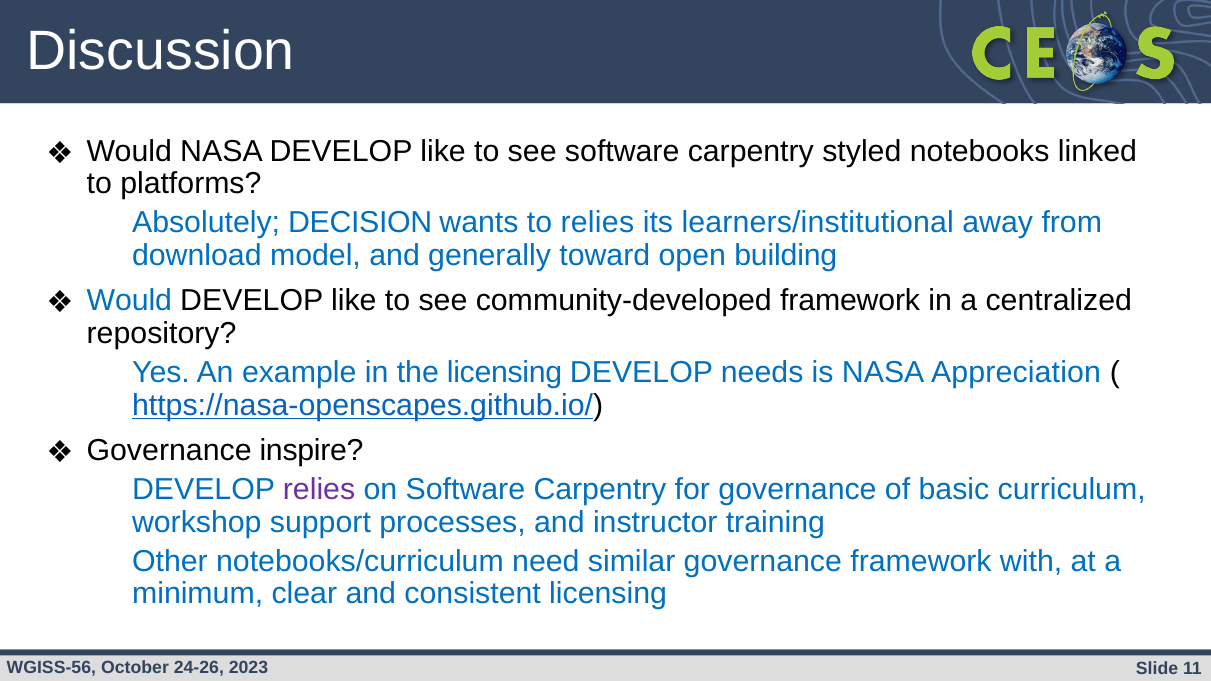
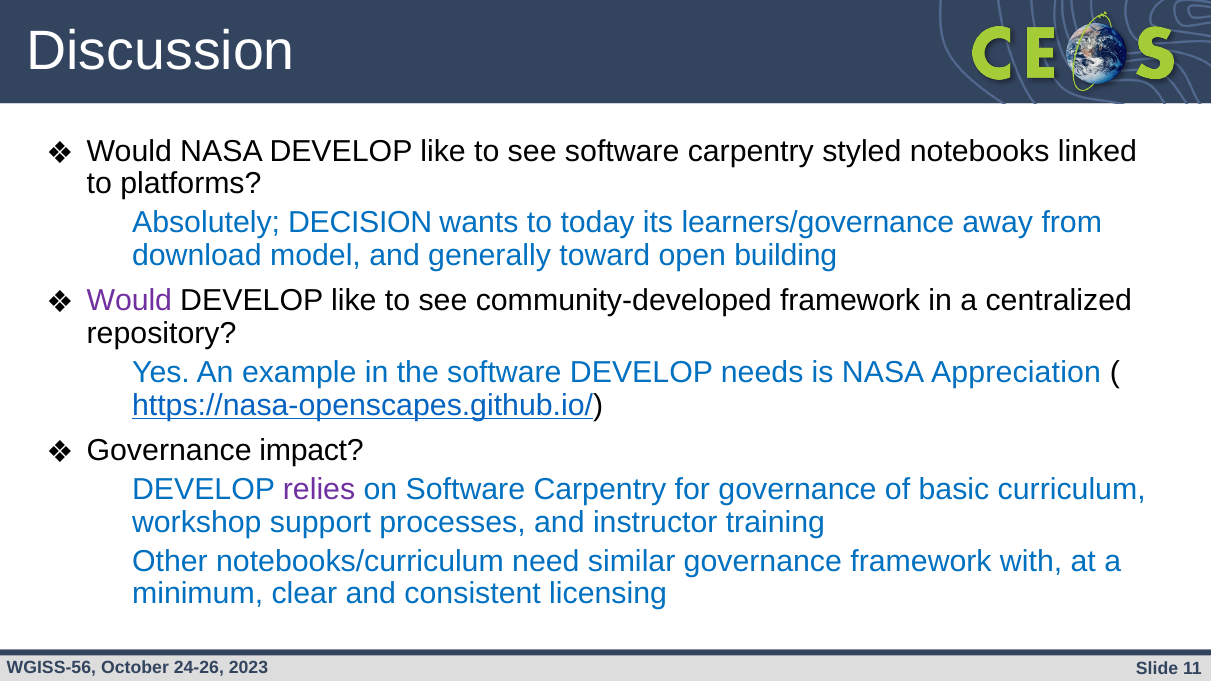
to relies: relies -> today
learners/institutional: learners/institutional -> learners/governance
Would at (129, 301) colour: blue -> purple
the licensing: licensing -> software
inspire: inspire -> impact
